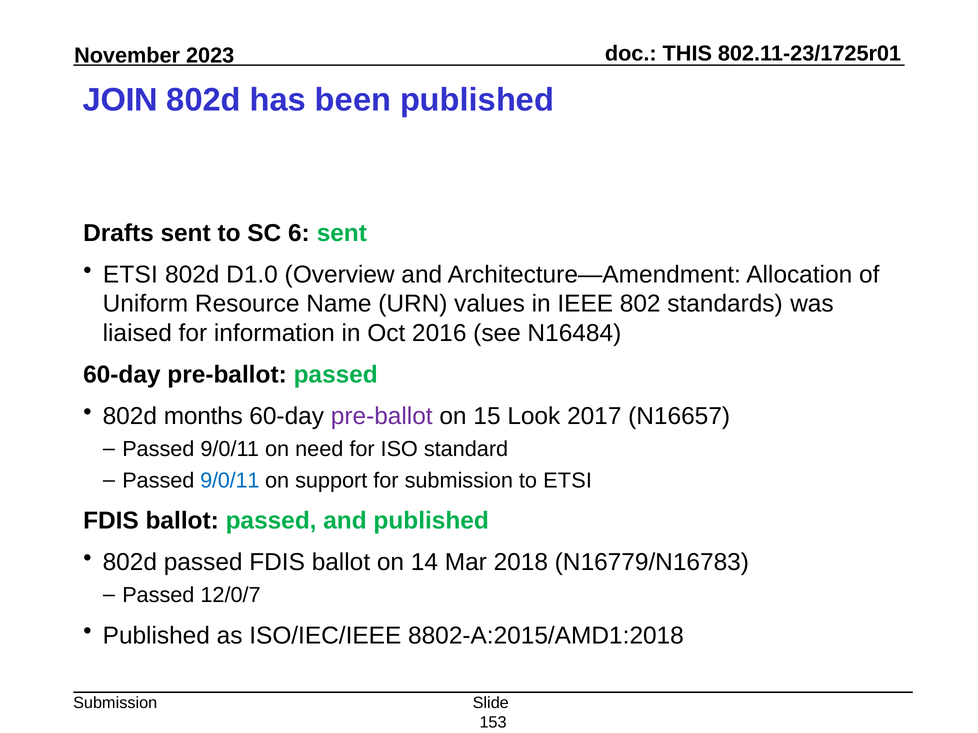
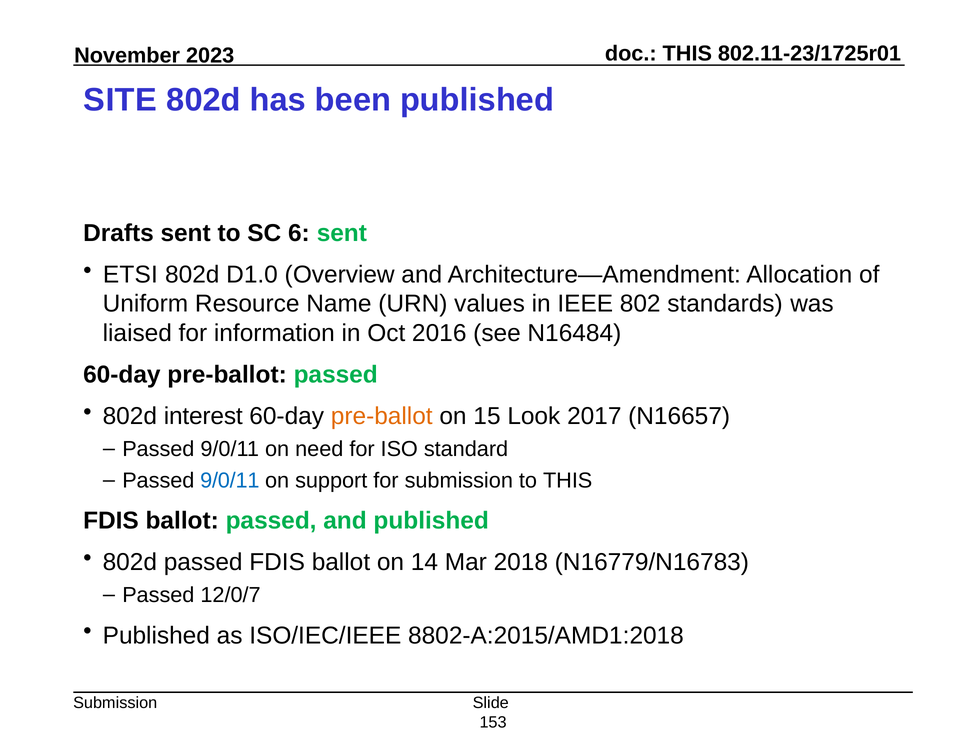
JOIN: JOIN -> SITE
months: months -> interest
pre-ballot at (382, 417) colour: purple -> orange
to ETSI: ETSI -> THIS
